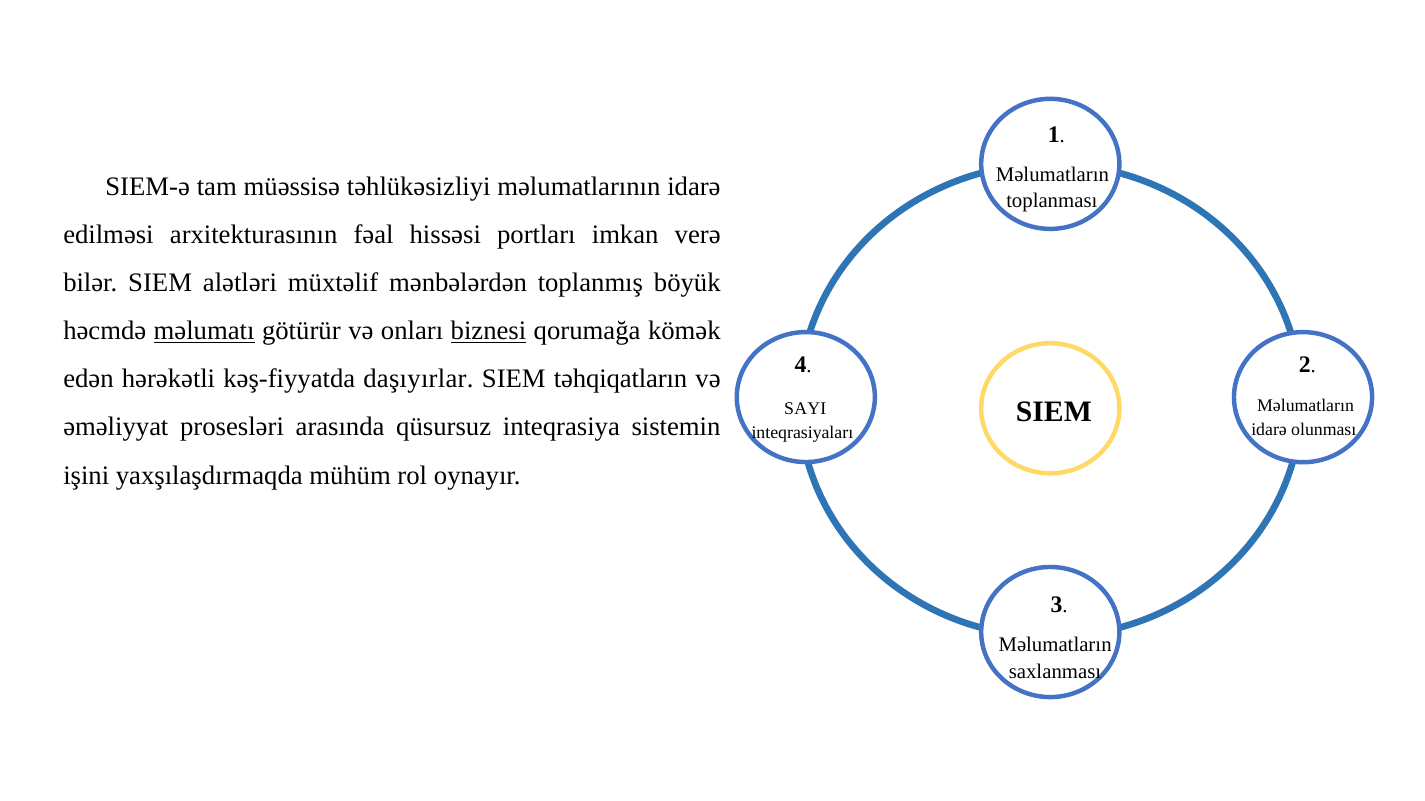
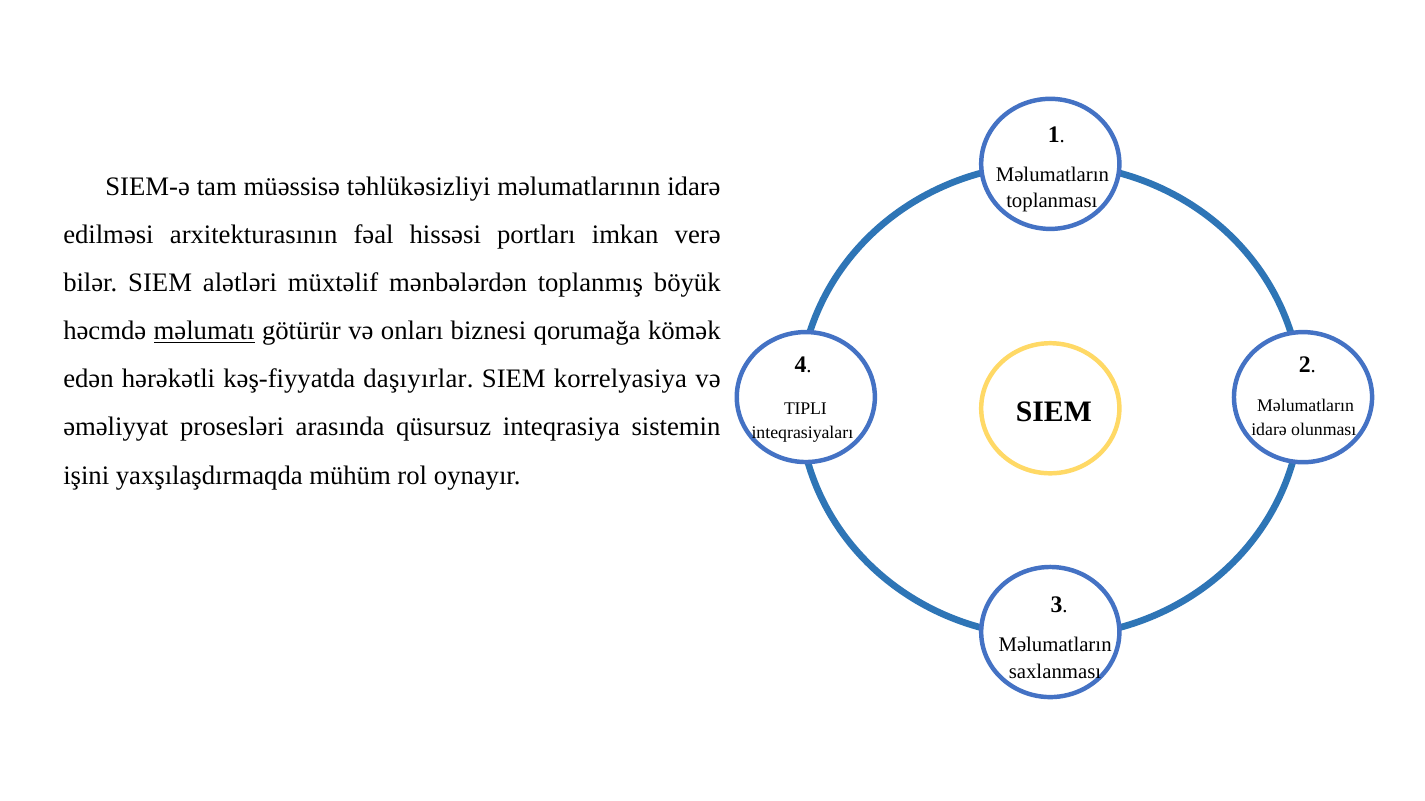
biznesi underline: present -> none
təhqiqatların: təhqiqatların -> korrelyasiya
SAYI: SAYI -> TIPLI
